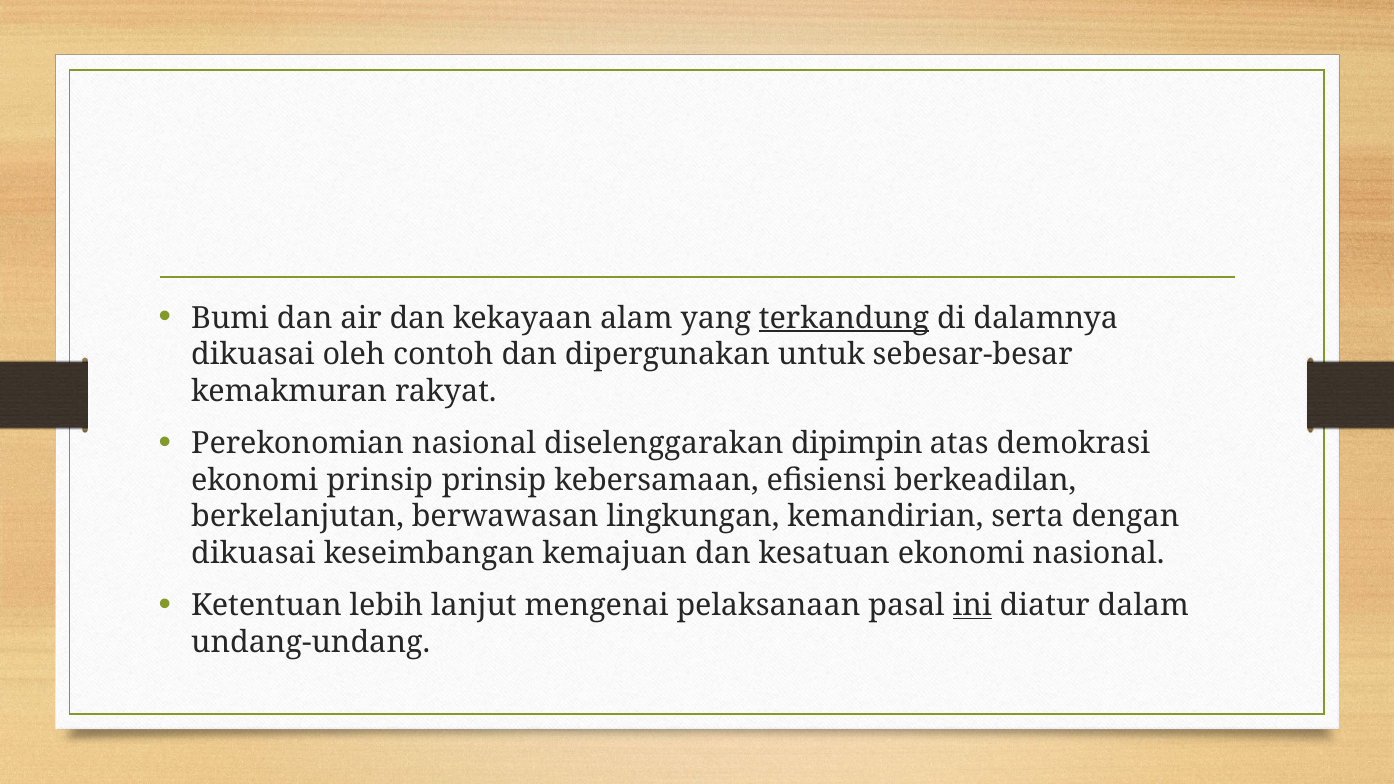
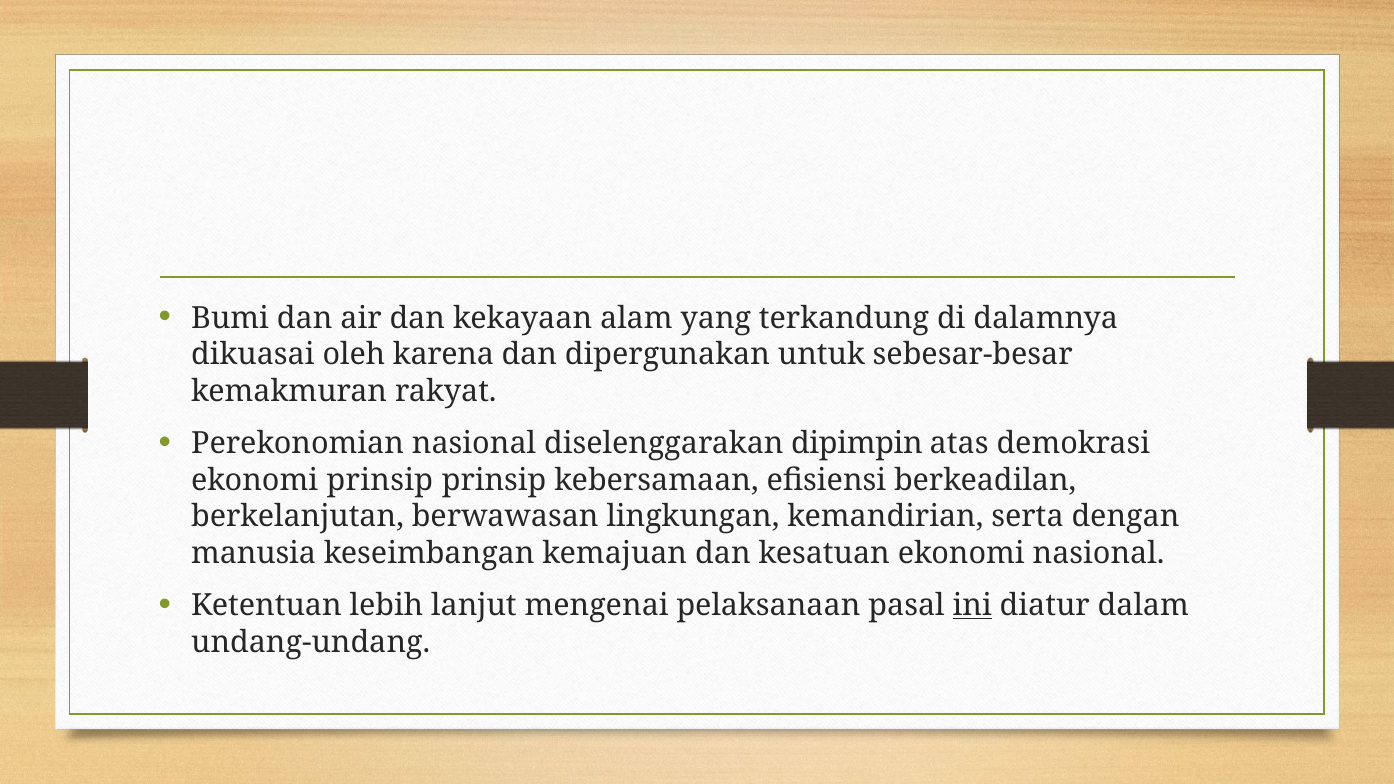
terkandung underline: present -> none
contoh: contoh -> karena
dikuasai at (253, 553): dikuasai -> manusia
